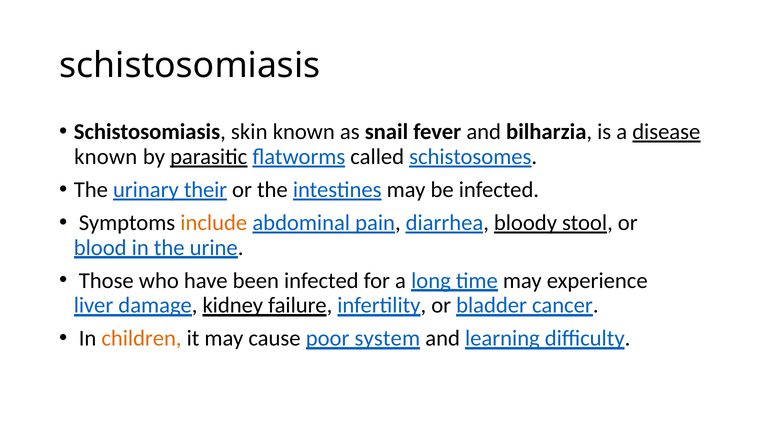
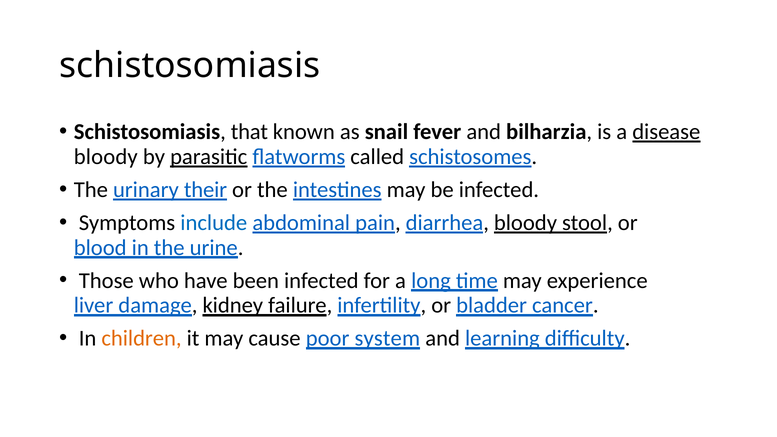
skin: skin -> that
known at (106, 157): known -> bloody
include colour: orange -> blue
